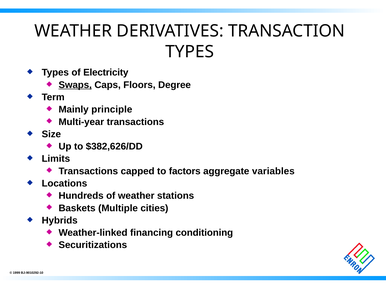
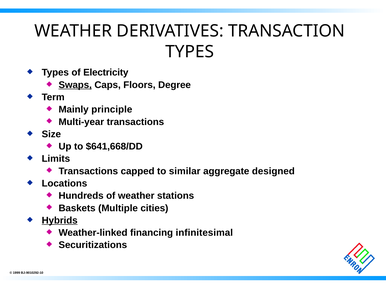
$382,626/DD: $382,626/DD -> $641,668/DD
factors: factors -> similar
variables: variables -> designed
Hybrids underline: none -> present
conditioning: conditioning -> infinitesimal
